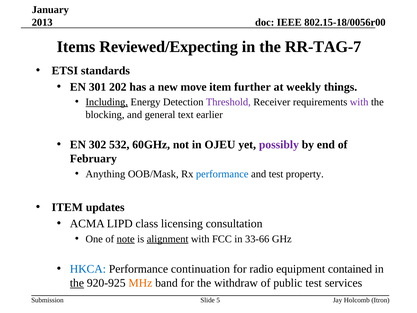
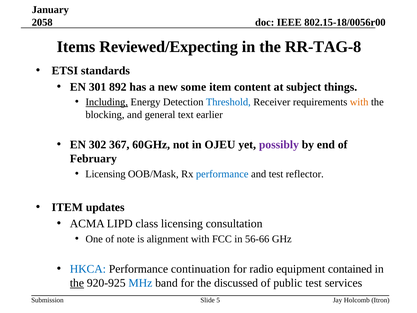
2013: 2013 -> 2058
RR-TAG-7: RR-TAG-7 -> RR-TAG-8
202: 202 -> 892
move: move -> some
further: further -> content
weekly: weekly -> subject
Threshold colour: purple -> blue
with at (359, 102) colour: purple -> orange
532: 532 -> 367
Anything at (105, 174): Anything -> Licensing
property: property -> reflector
note underline: present -> none
alignment underline: present -> none
33-66: 33-66 -> 56-66
MHz colour: orange -> blue
withdraw: withdraw -> discussed
